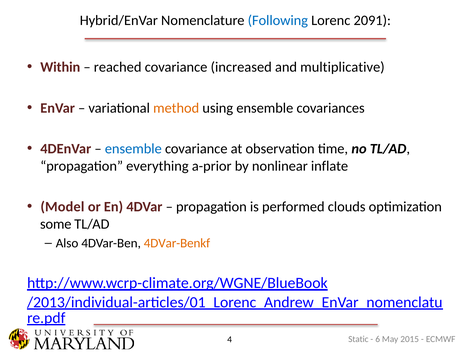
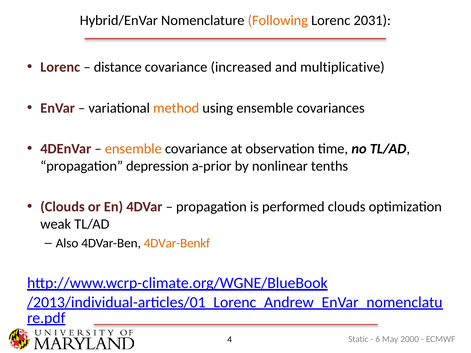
Following colour: blue -> orange
2091: 2091 -> 2031
Within at (60, 67): Within -> Lorenc
reached: reached -> distance
ensemble at (133, 149) colour: blue -> orange
everything: everything -> depression
inflate: inflate -> tenths
Model at (62, 207): Model -> Clouds
some: some -> weak
2015: 2015 -> 2000
